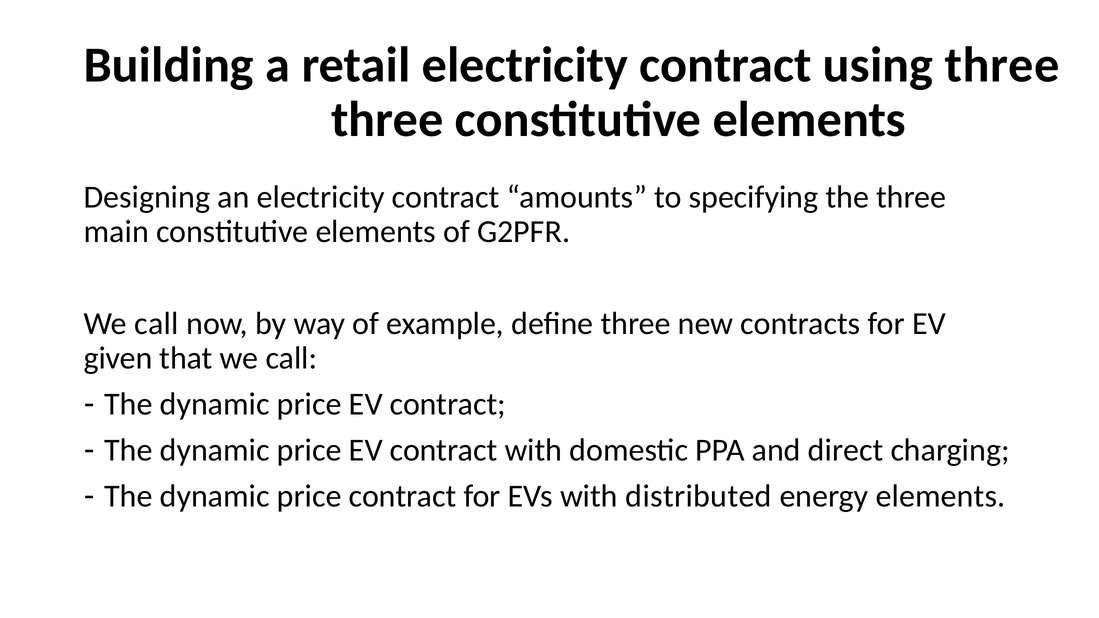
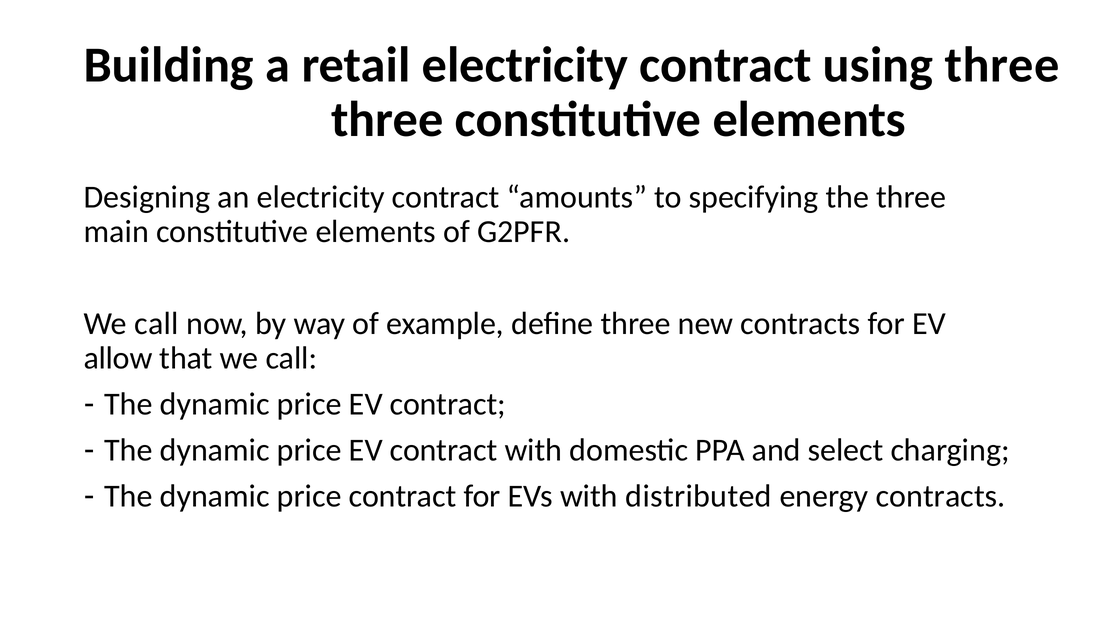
given: given -> allow
direct: direct -> select
energy elements: elements -> contracts
